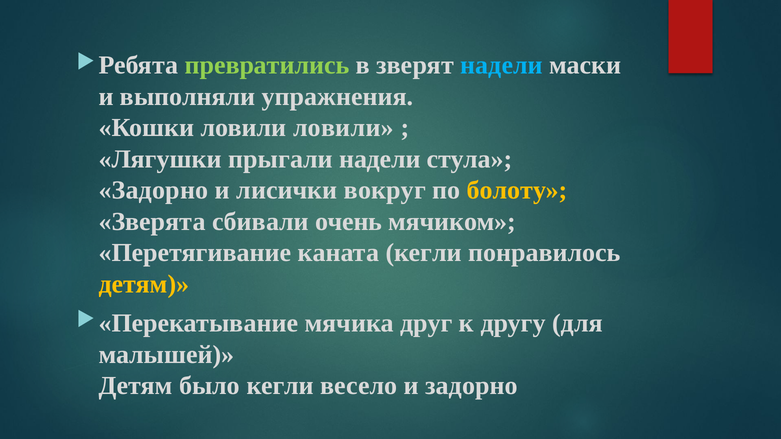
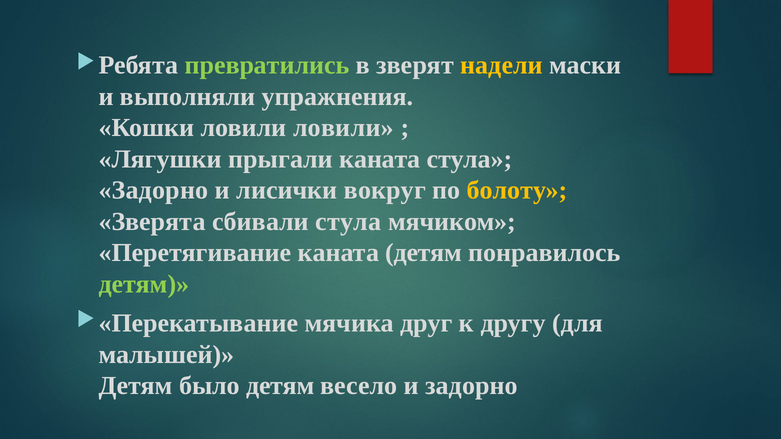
надели at (502, 65) colour: light blue -> yellow
прыгали надели: надели -> каната
сбивали очень: очень -> стула
каната кегли: кегли -> детям
детям at (144, 284) colour: yellow -> light green
было кегли: кегли -> детям
